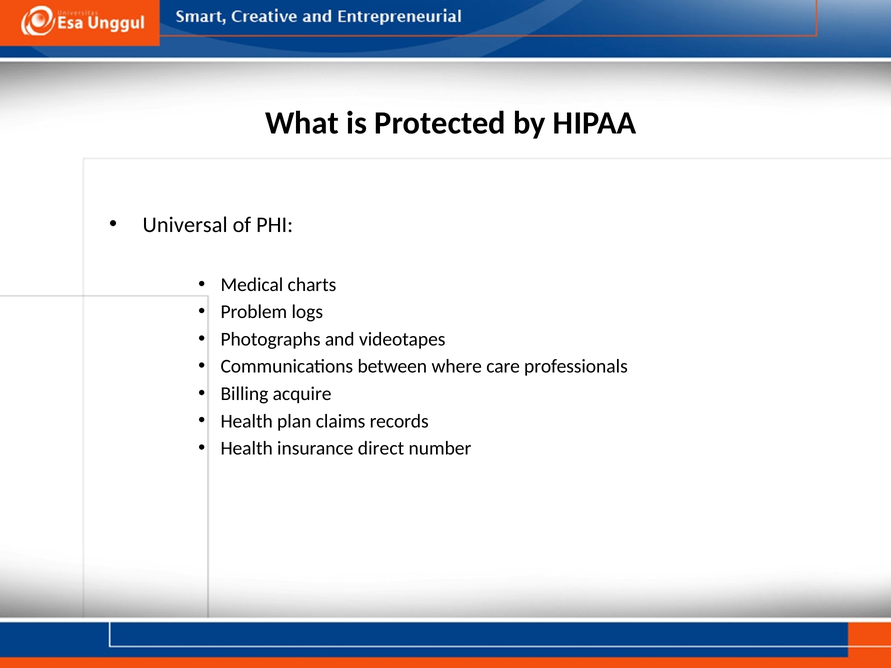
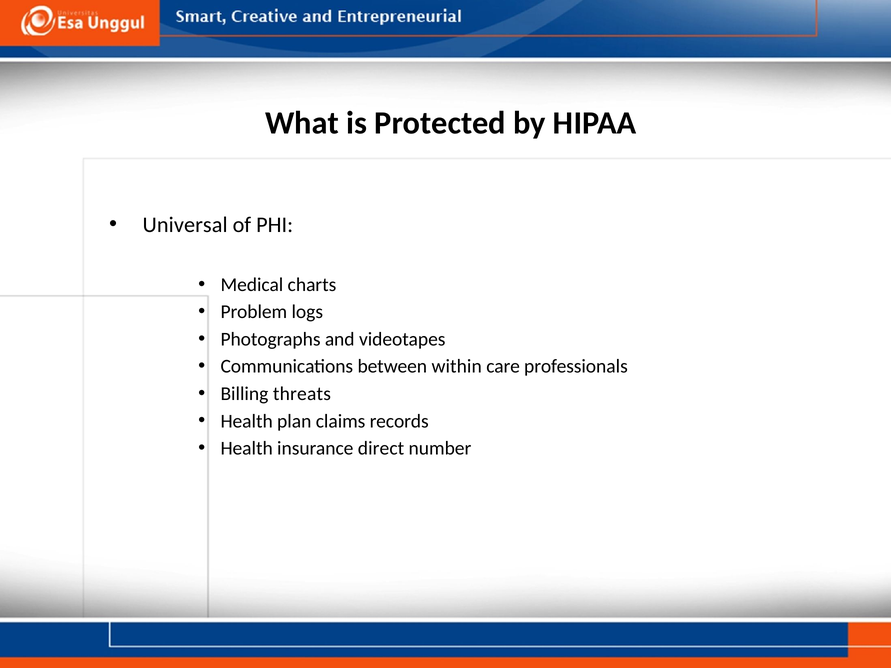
where: where -> within
acquire: acquire -> threats
